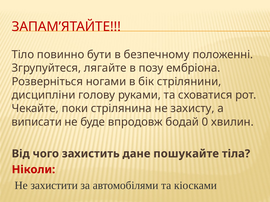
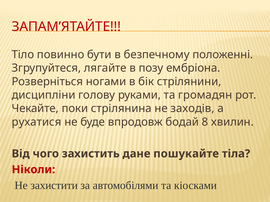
сховатися: сховатися -> громадян
захисту: захисту -> заходів
виписати: виписати -> рухатися
0: 0 -> 8
